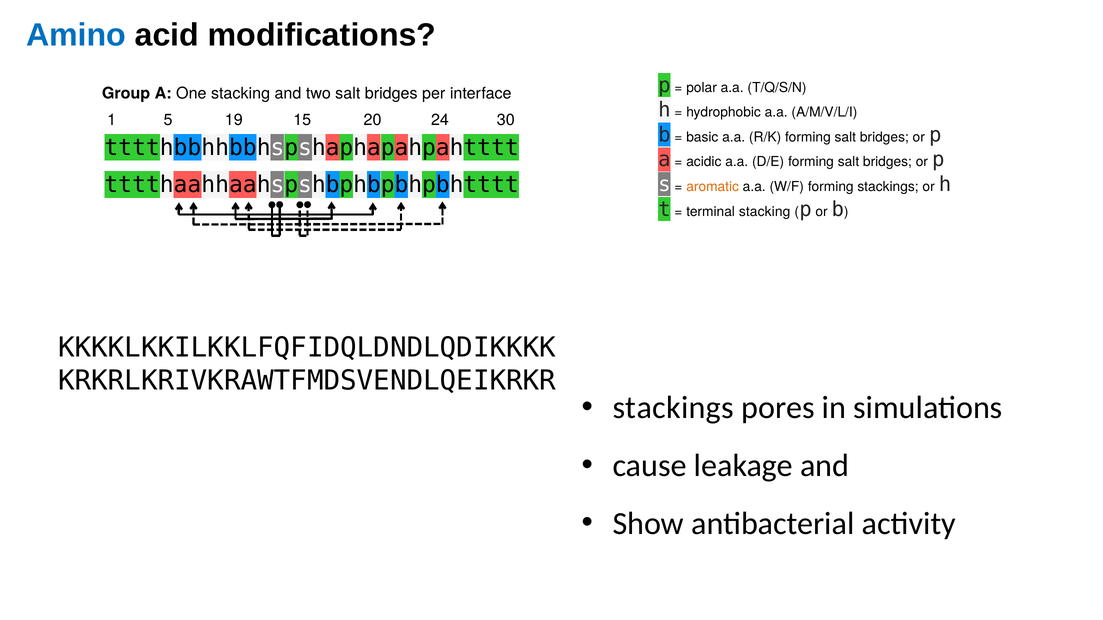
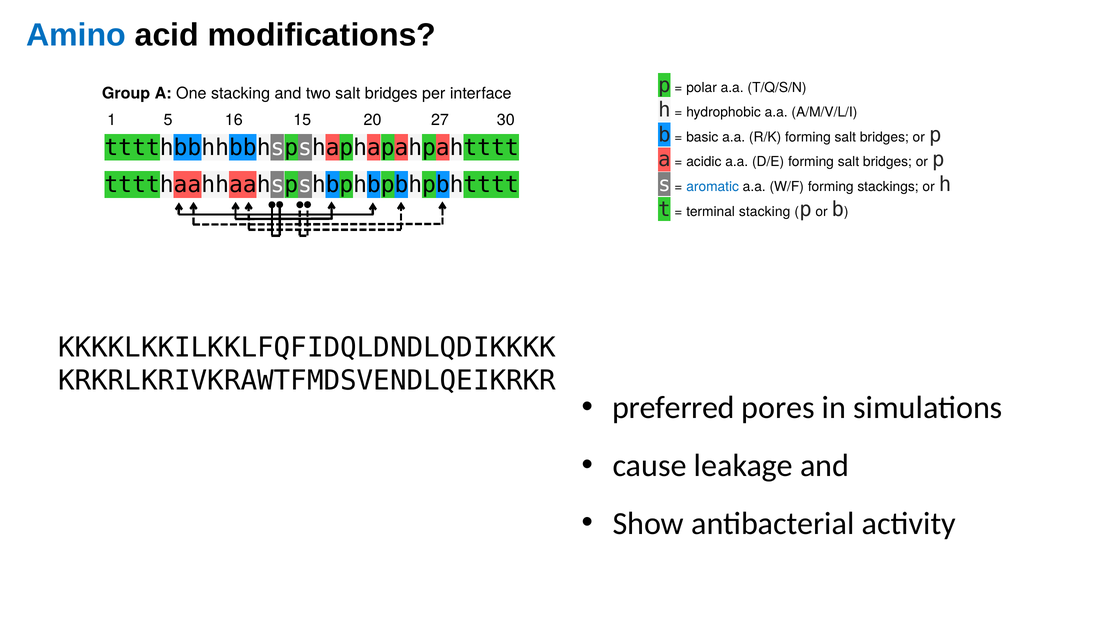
19: 19 -> 16
24: 24 -> 27
aromatic colour: orange -> blue
stackings at (673, 408): stackings -> preferred
